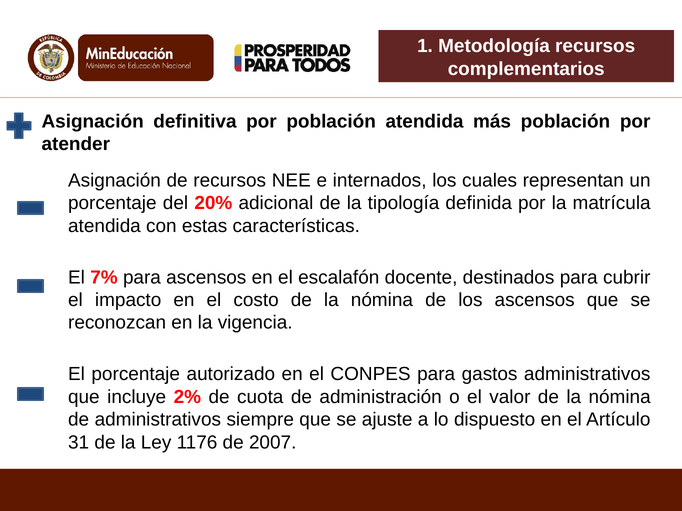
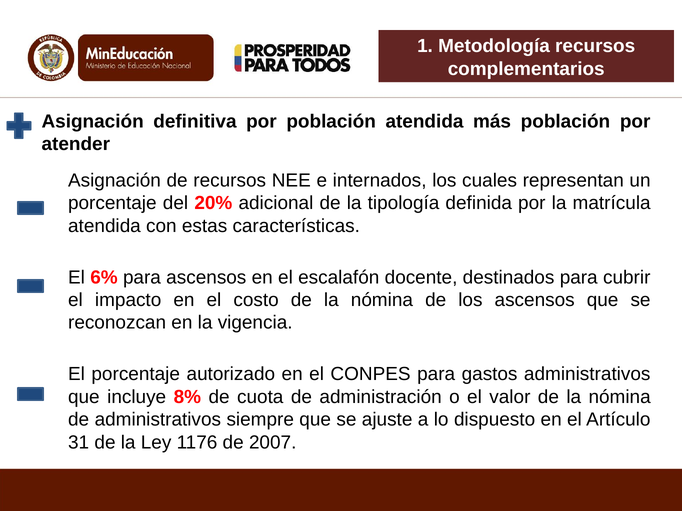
7%: 7% -> 6%
2%: 2% -> 8%
